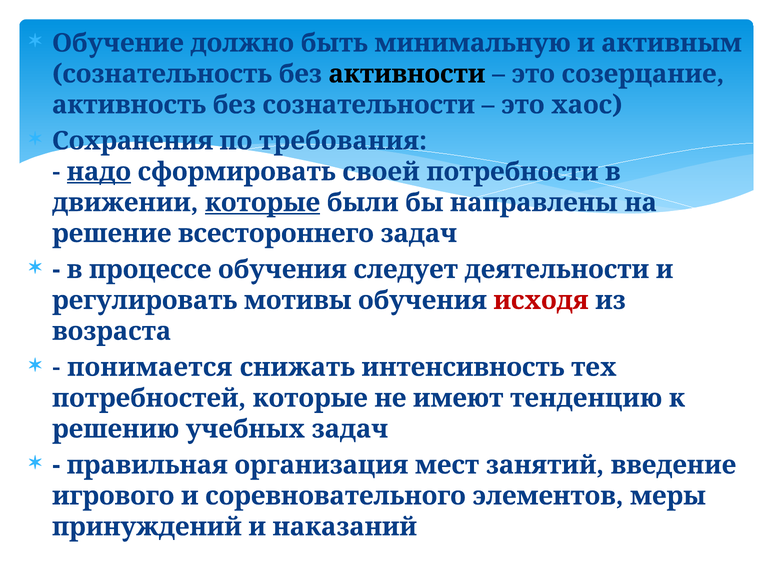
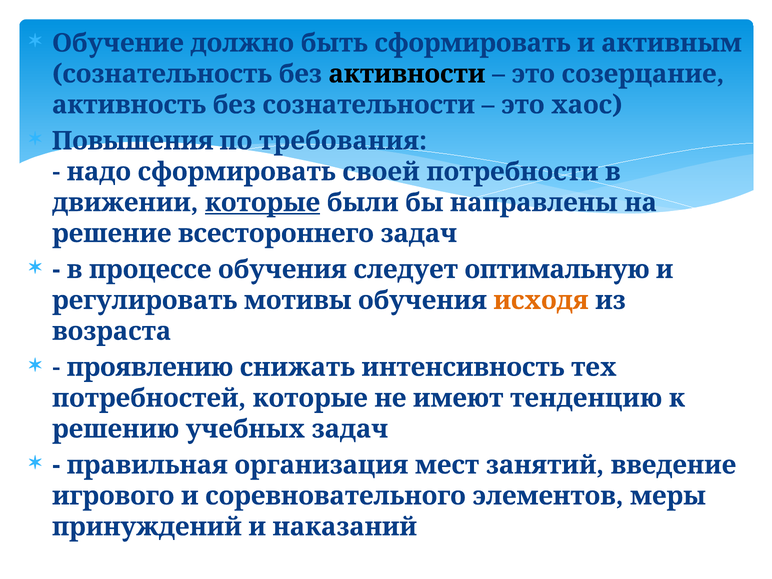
быть минимальную: минимальную -> сформировать
Сохранения: Сохранения -> Повышения
надо underline: present -> none
деятельности: деятельности -> оптимальную
исходя colour: red -> orange
понимается: понимается -> проявлению
